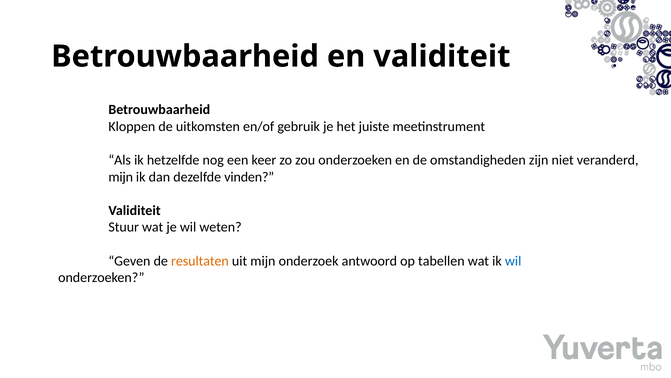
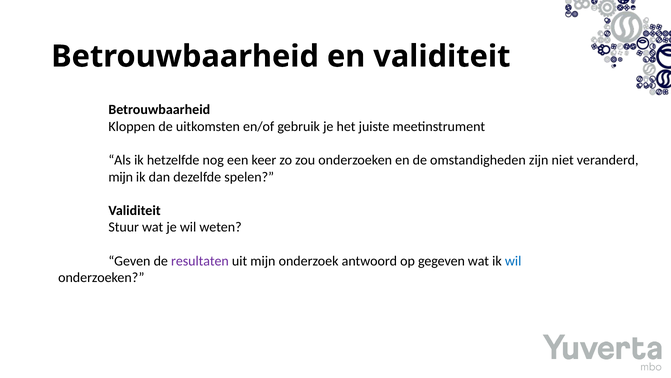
vinden: vinden -> spelen
resultaten colour: orange -> purple
tabellen: tabellen -> gegeven
